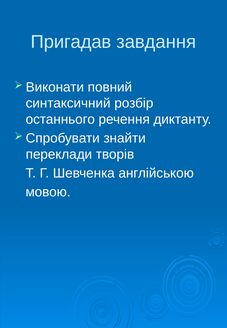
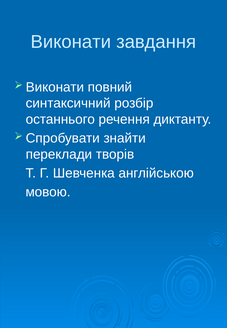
Пригадав at (71, 42): Пригадав -> Виконати
